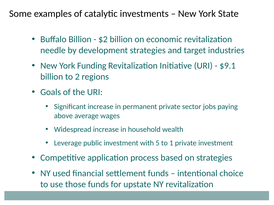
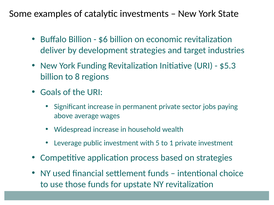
$2: $2 -> $6
needle: needle -> deliver
$9.1: $9.1 -> $5.3
2: 2 -> 8
